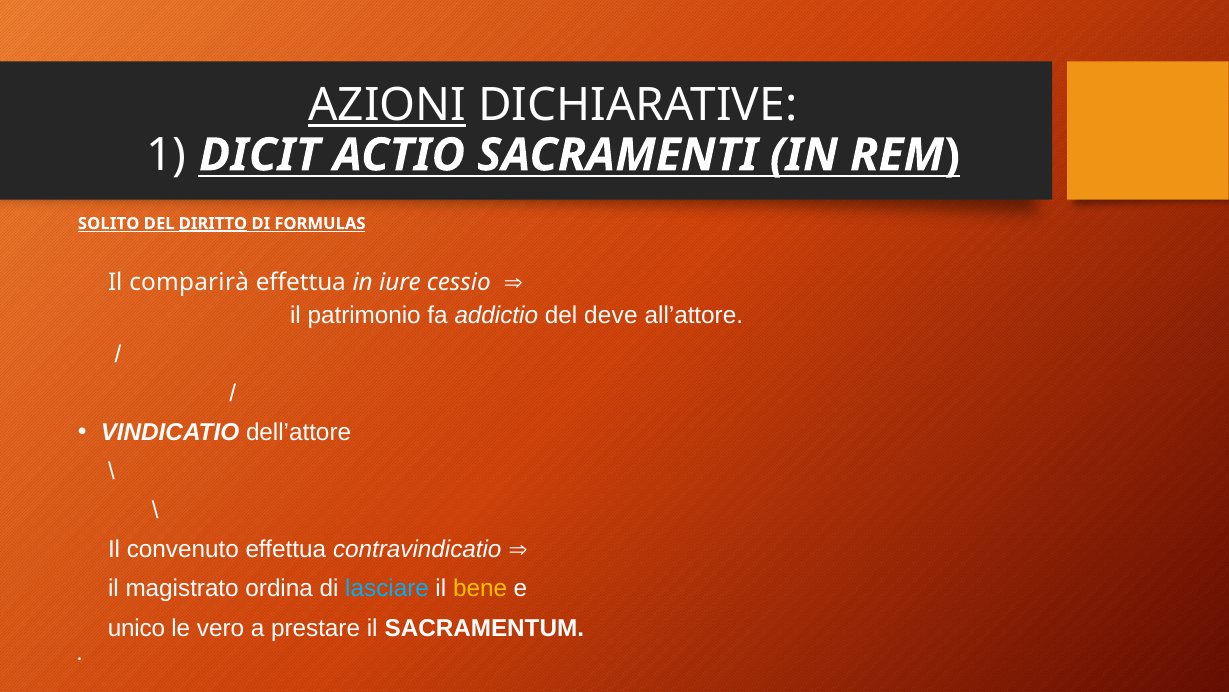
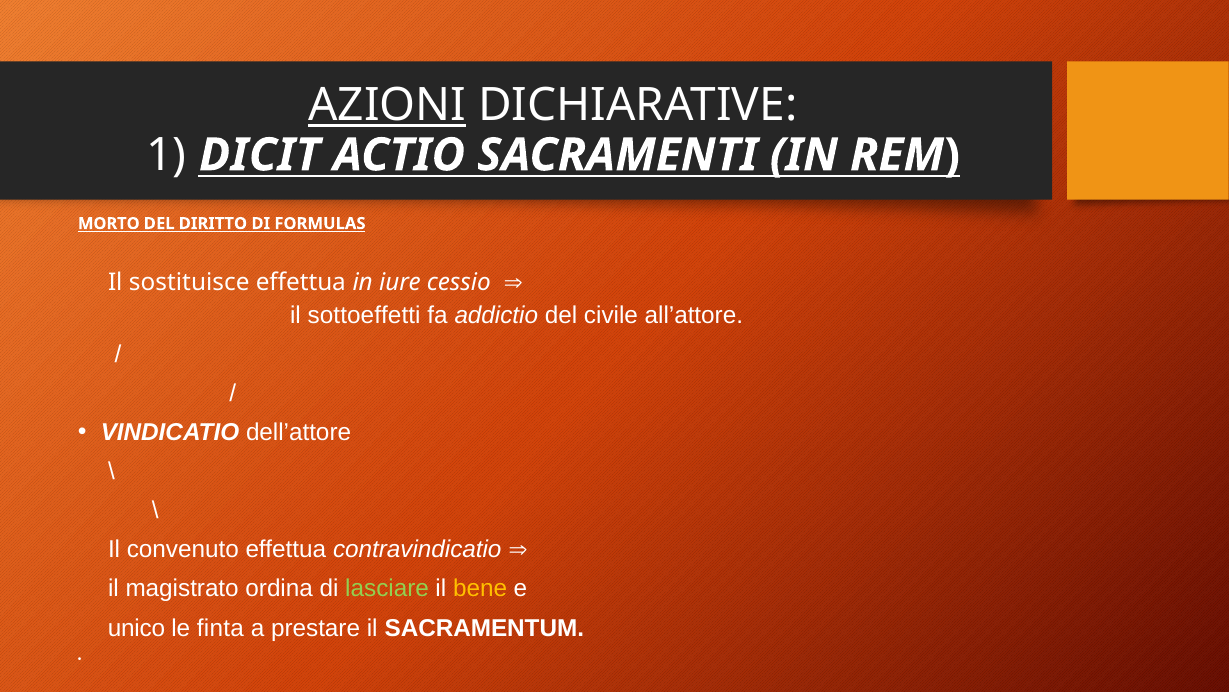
SOLITO: SOLITO -> MORTO
DIRITTO underline: present -> none
comparirà: comparirà -> sostituisce
patrimonio: patrimonio -> sottoeffetti
deve: deve -> civile
lasciare colour: light blue -> light green
vero: vero -> finta
